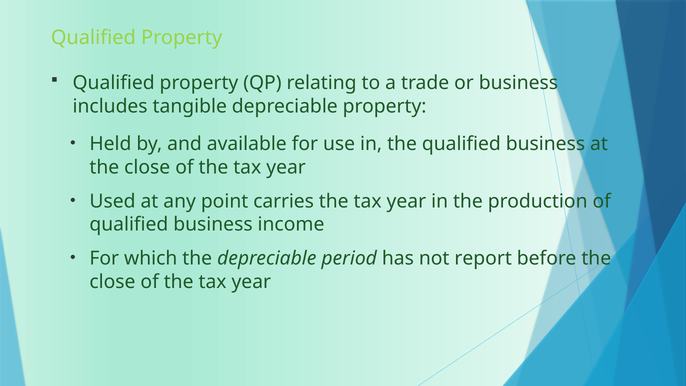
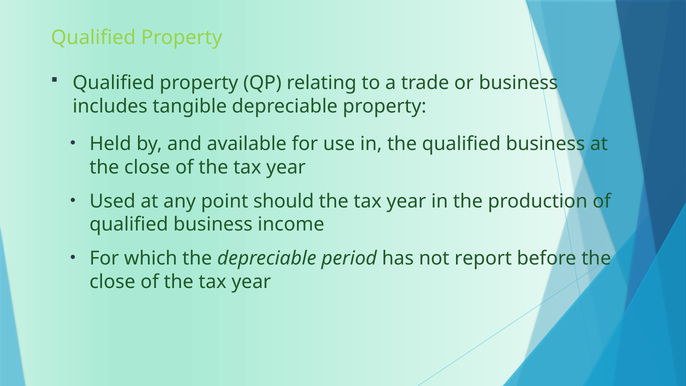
carries: carries -> should
